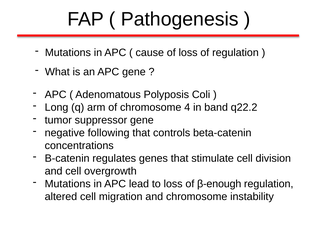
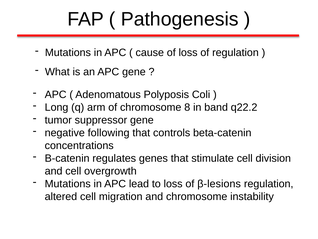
4: 4 -> 8
β-enough: β-enough -> β-lesions
